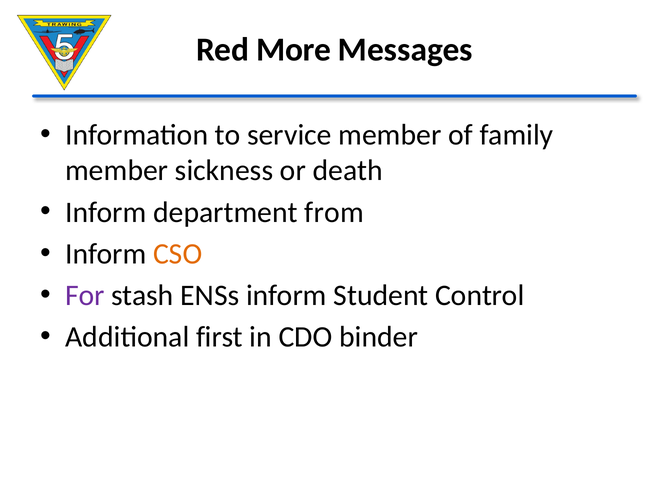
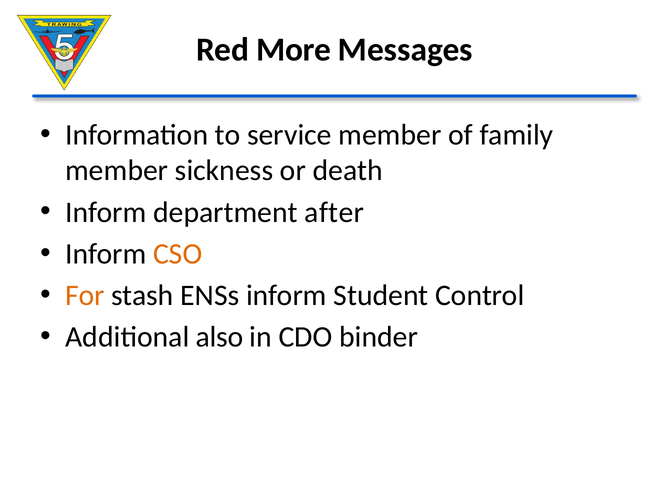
from: from -> after
For colour: purple -> orange
first: first -> also
